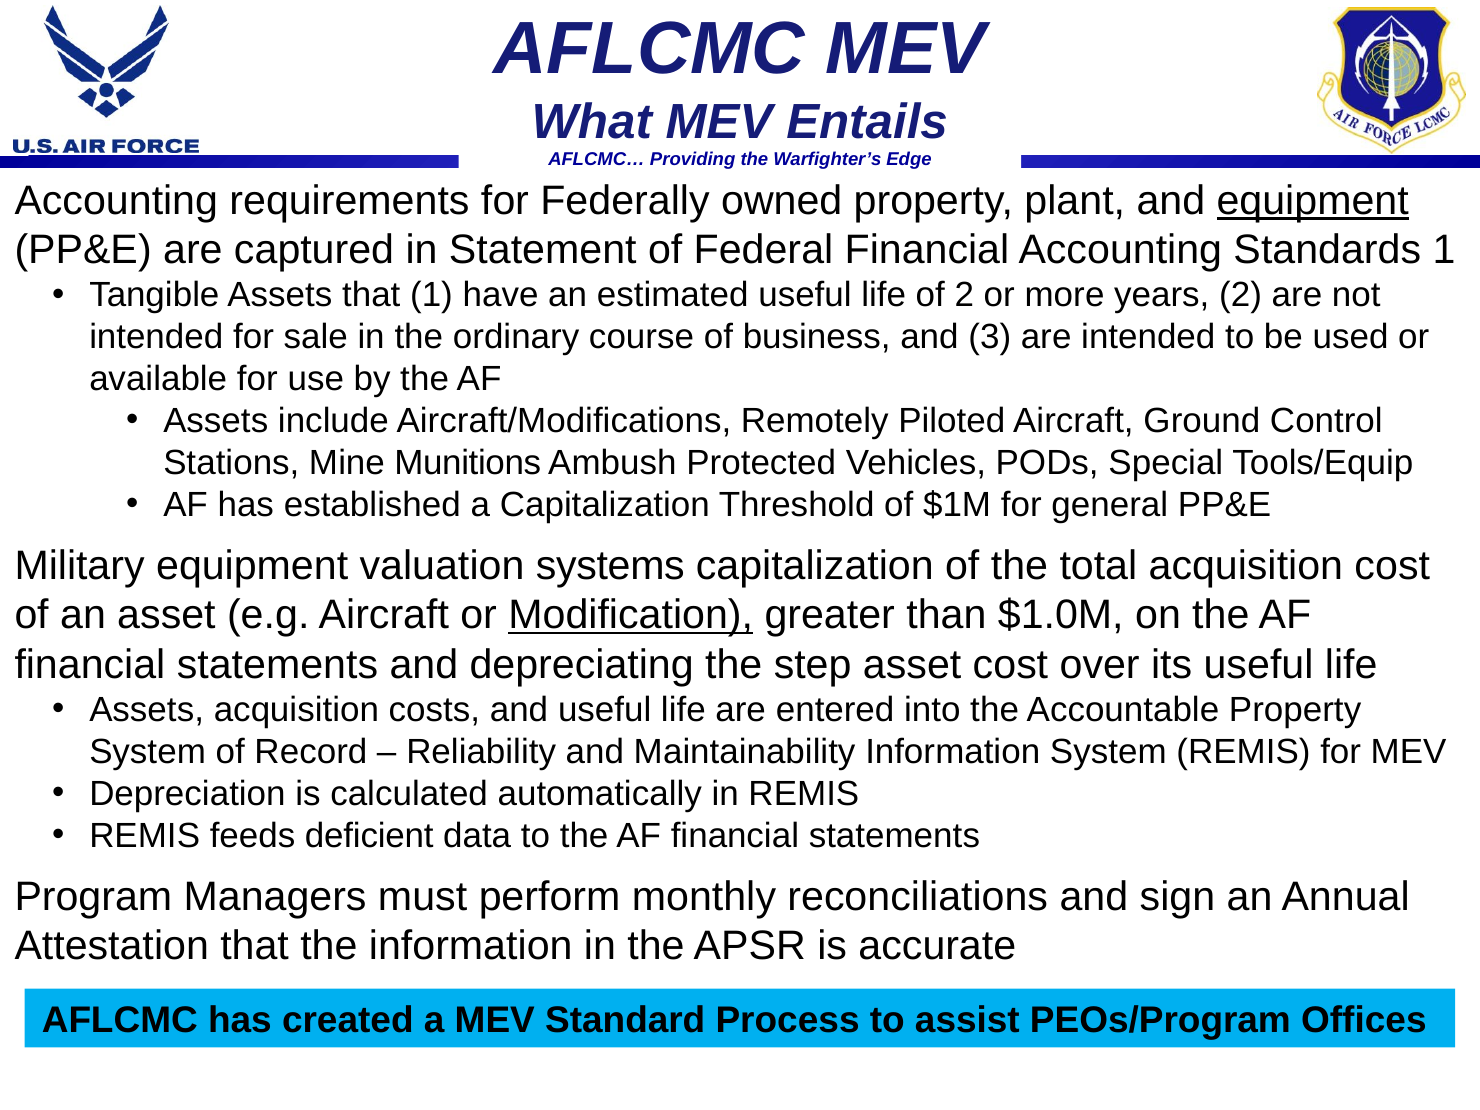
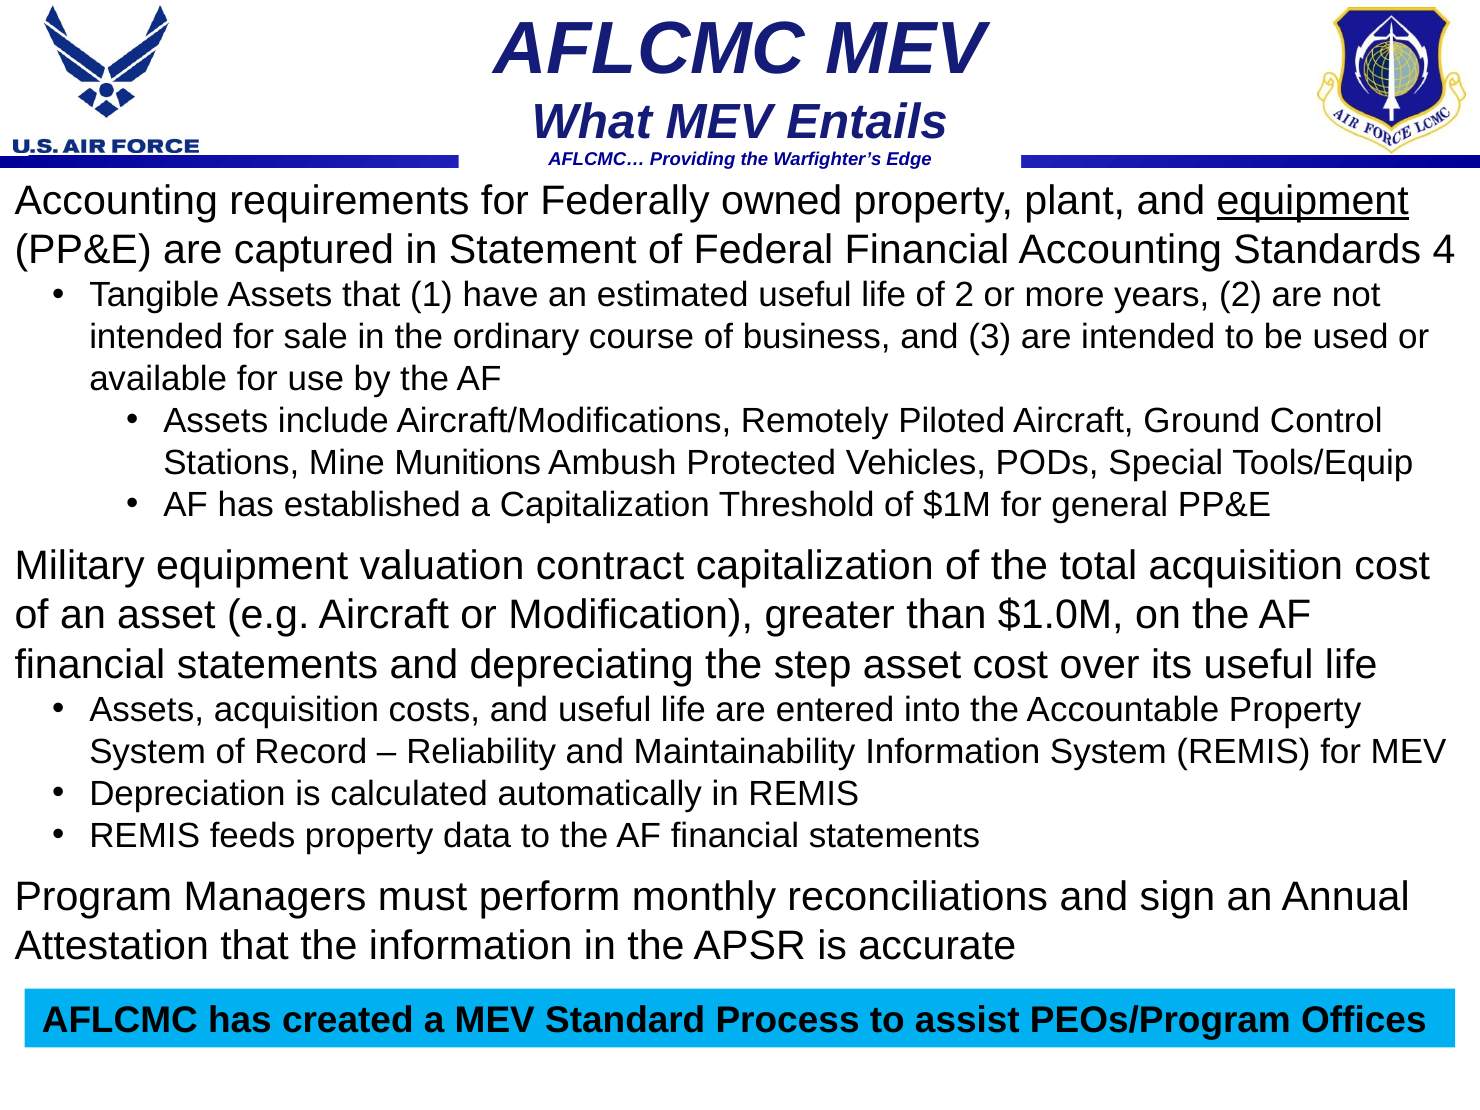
Standards 1: 1 -> 4
systems: systems -> contract
Modification underline: present -> none
feeds deficient: deficient -> property
